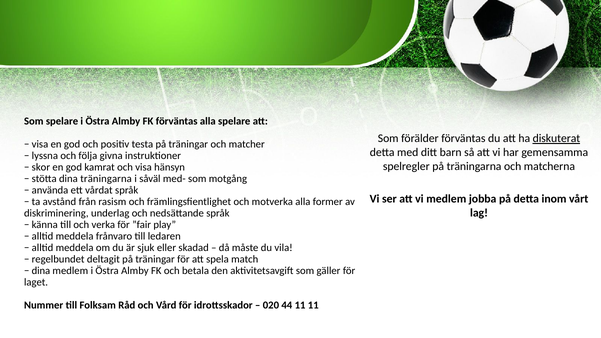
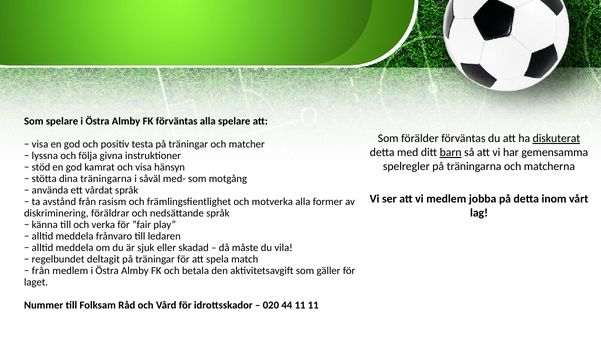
barn underline: none -> present
skor: skor -> stöd
underlag: underlag -> föräldrar
dina at (41, 271): dina -> från
